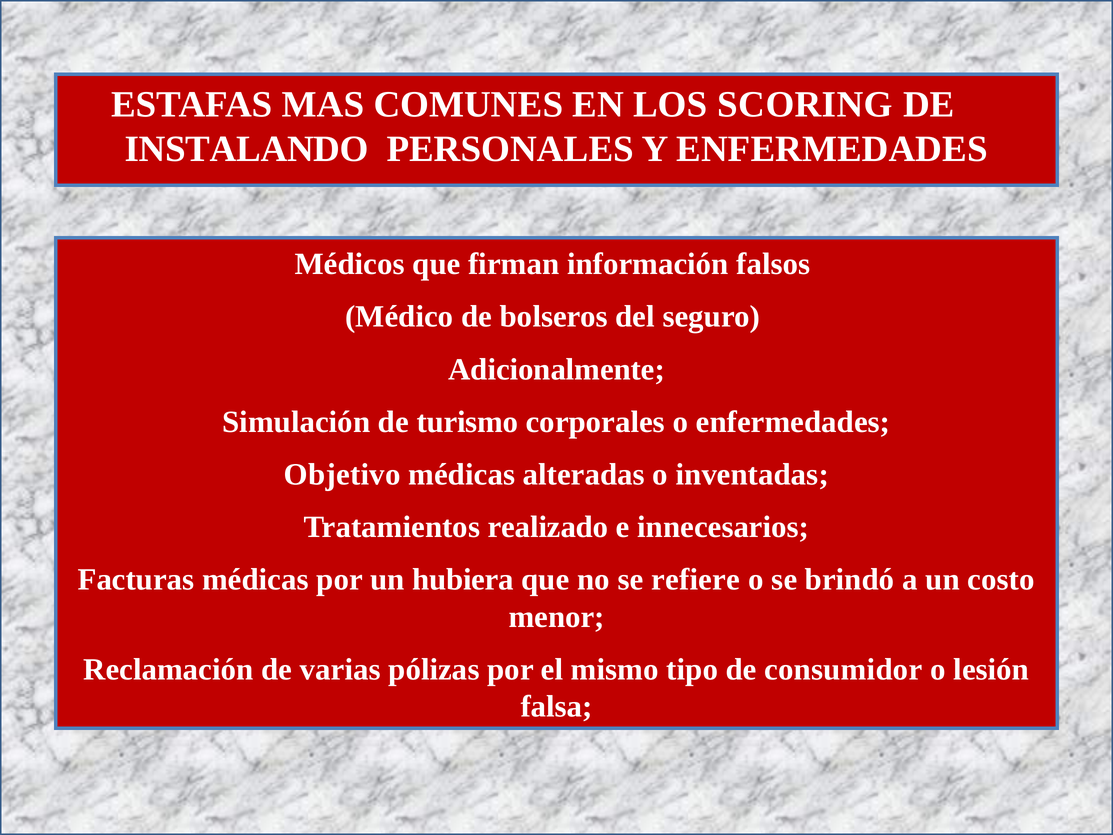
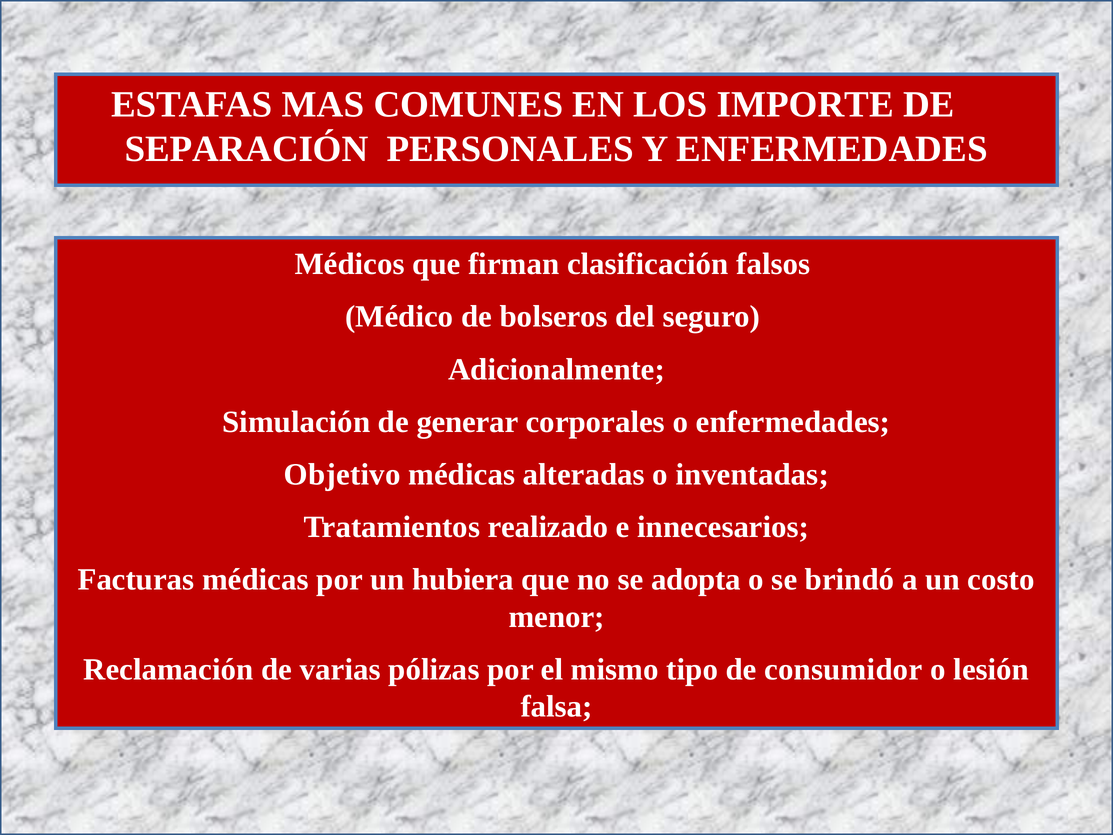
SCORING: SCORING -> IMPORTE
INSTALANDO: INSTALANDO -> SEPARACIÓN
información: información -> clasificación
turismo: turismo -> generar
refiere: refiere -> adopta
